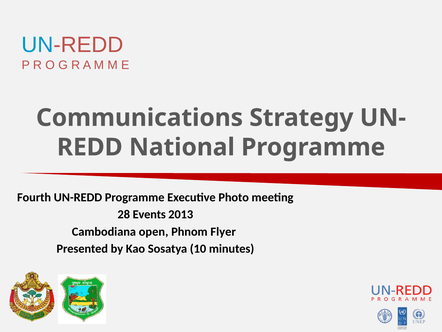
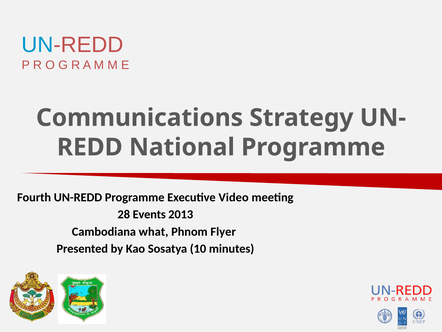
Photo: Photo -> Video
open: open -> what
